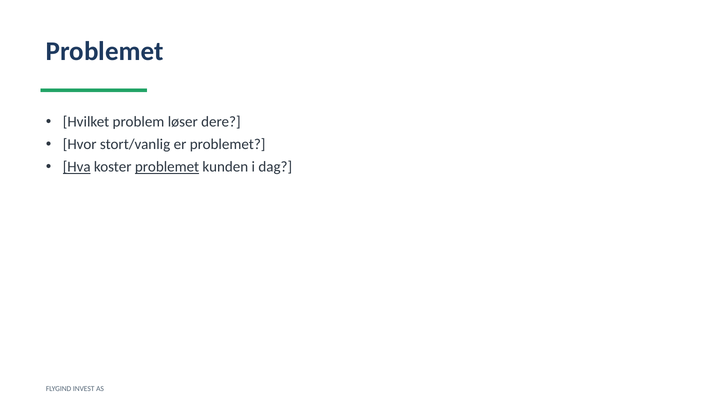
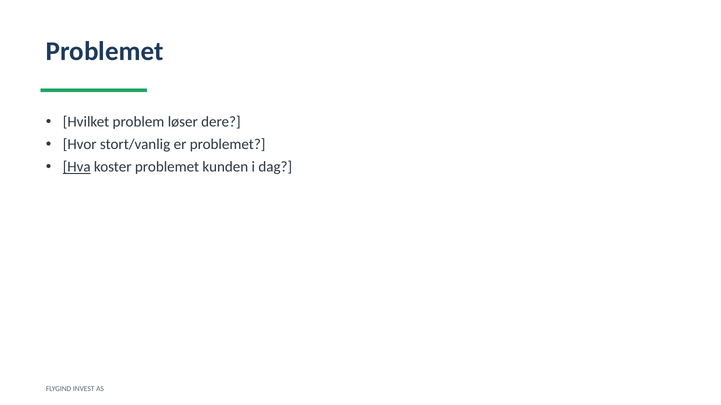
problemet at (167, 167) underline: present -> none
